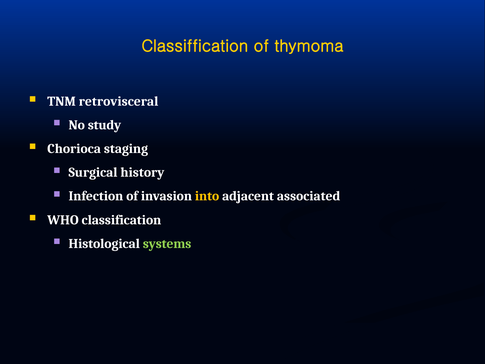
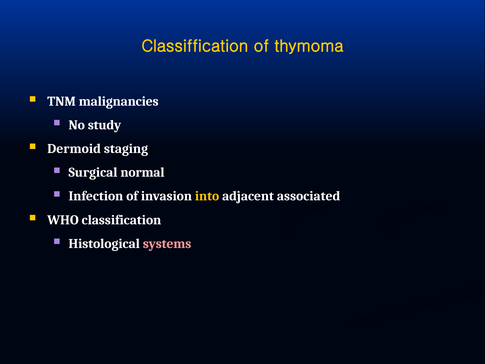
retrovisceral: retrovisceral -> malignancies
Chorioca: Chorioca -> Dermoid
history: history -> normal
systems colour: light green -> pink
